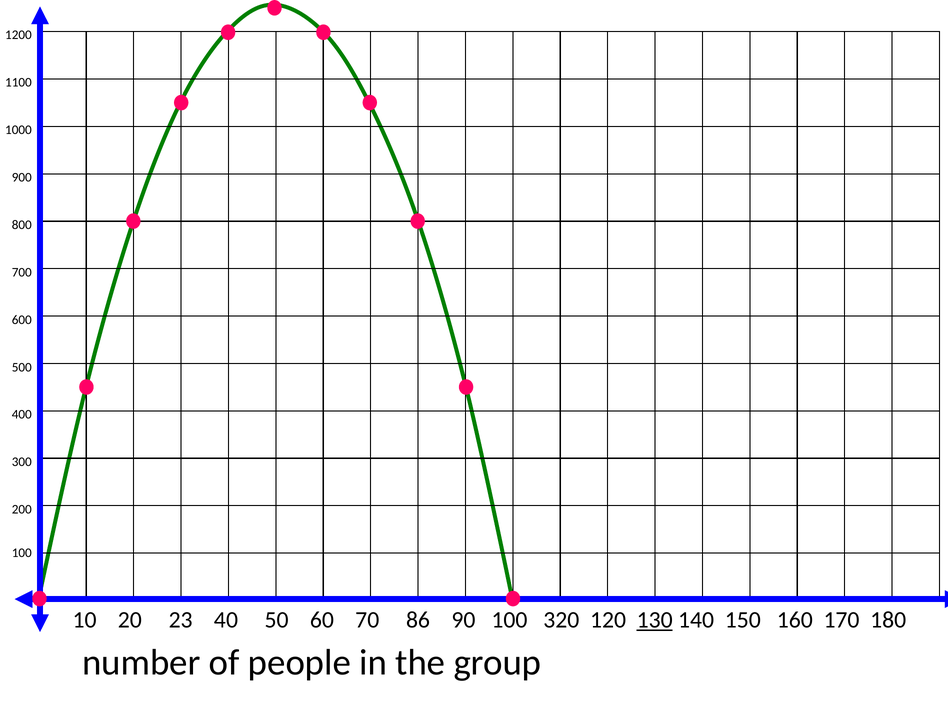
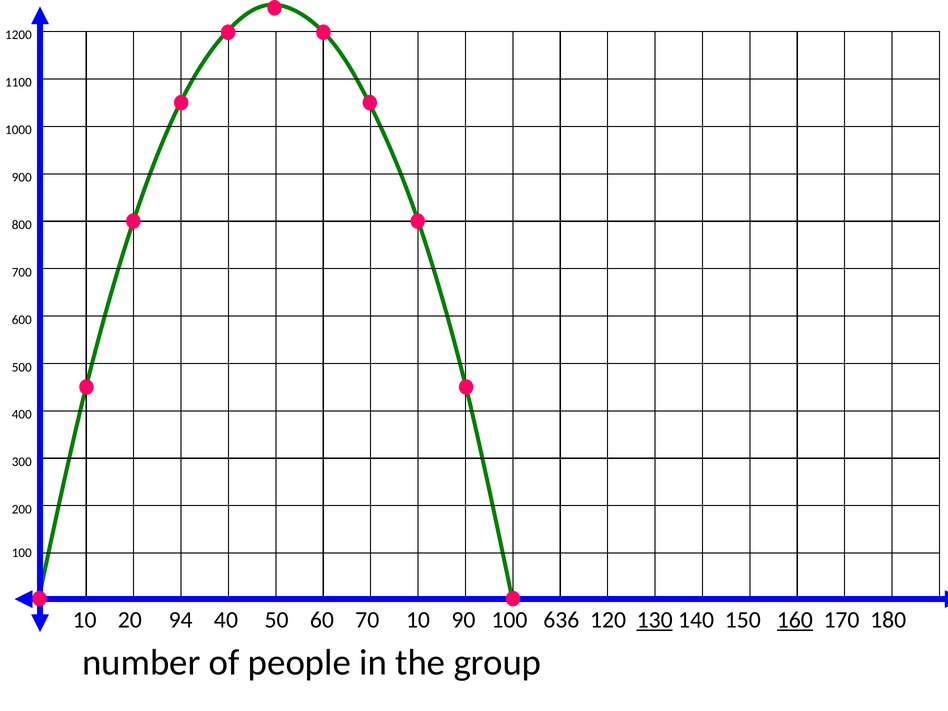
23: 23 -> 94
70 86: 86 -> 10
320: 320 -> 636
160 underline: none -> present
